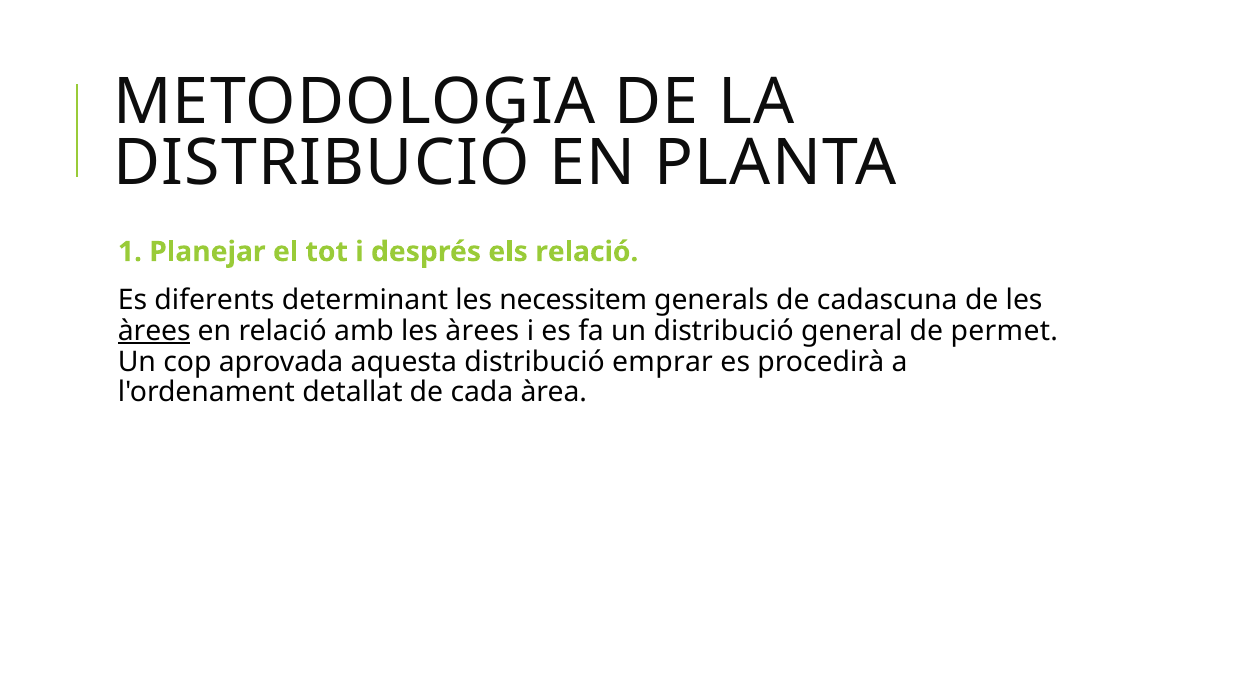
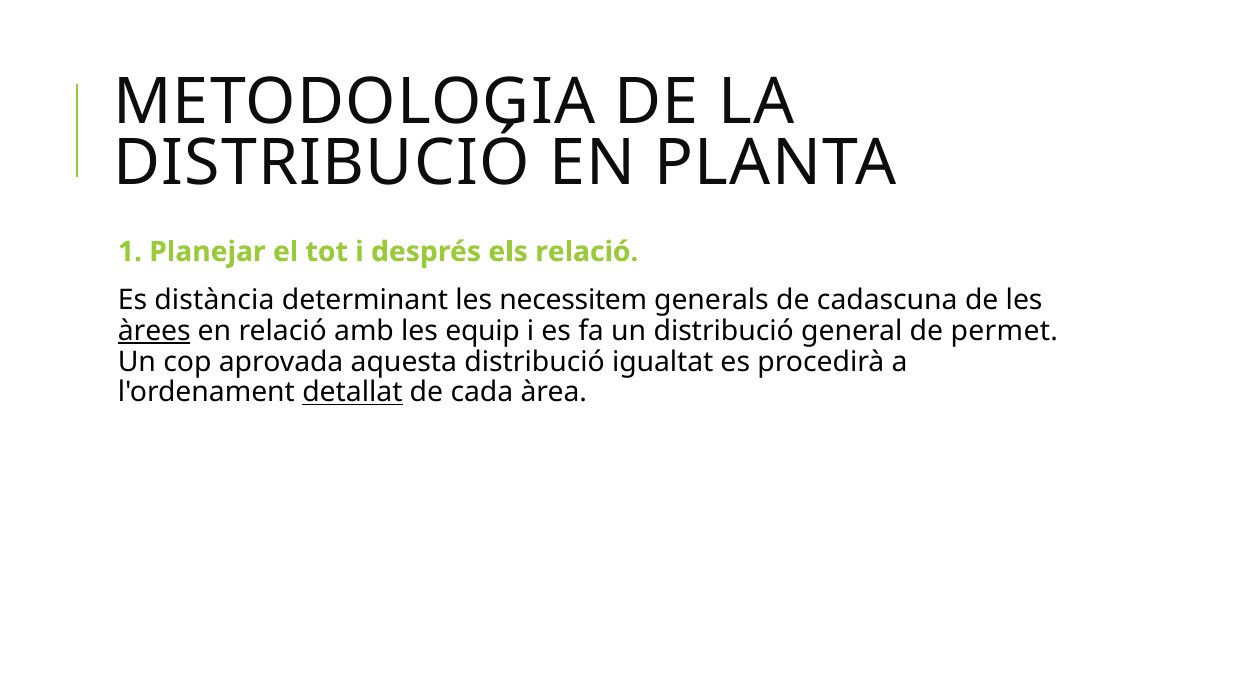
diferents: diferents -> distància
amb les àrees: àrees -> equip
emprar: emprar -> igualtat
detallat underline: none -> present
